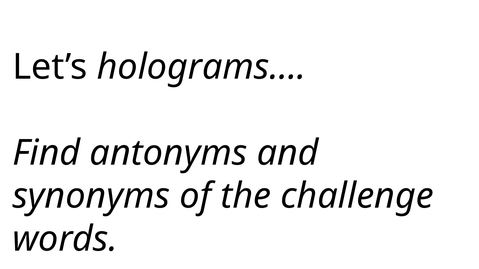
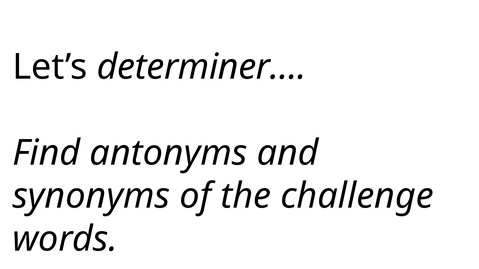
holograms…: holograms… -> determiner…
